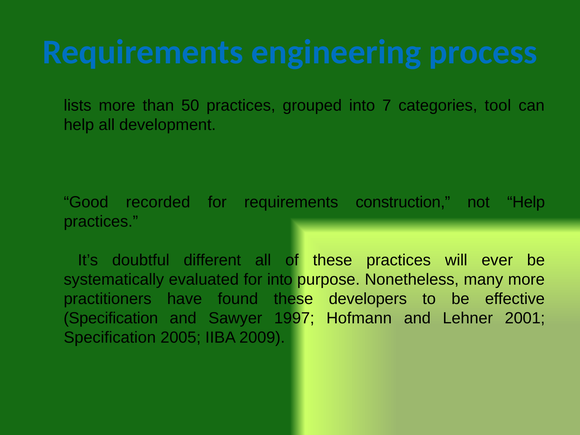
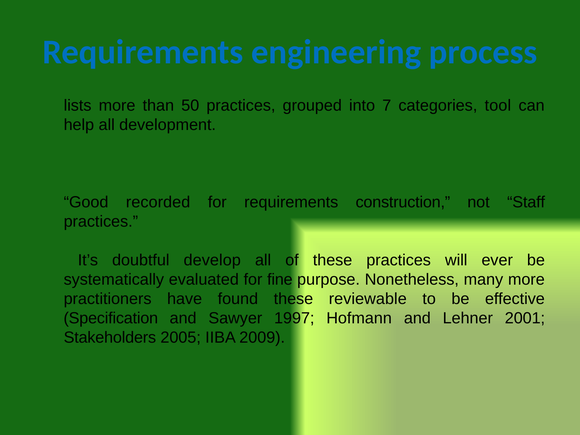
not Help: Help -> Staff
different: different -> develop
for into: into -> fine
developers: developers -> reviewable
Specification at (110, 338): Specification -> Stakeholders
